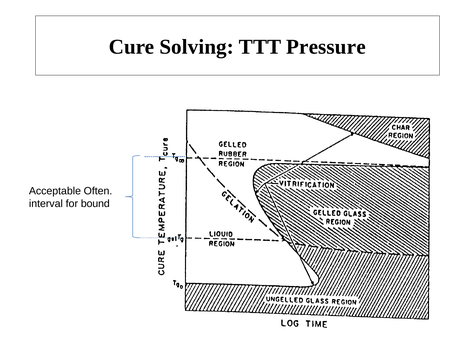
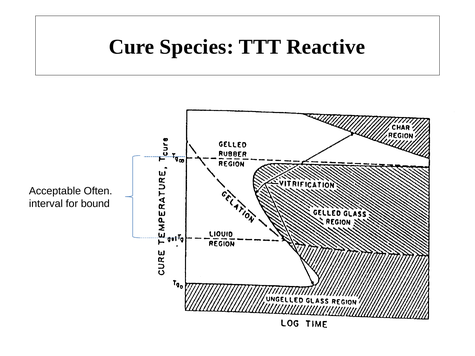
Solving: Solving -> Species
Pressure: Pressure -> Reactive
